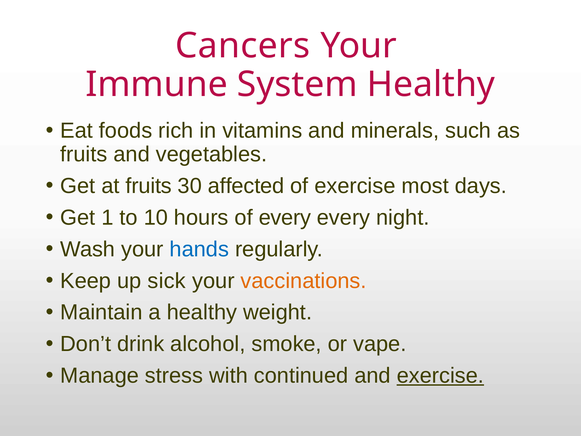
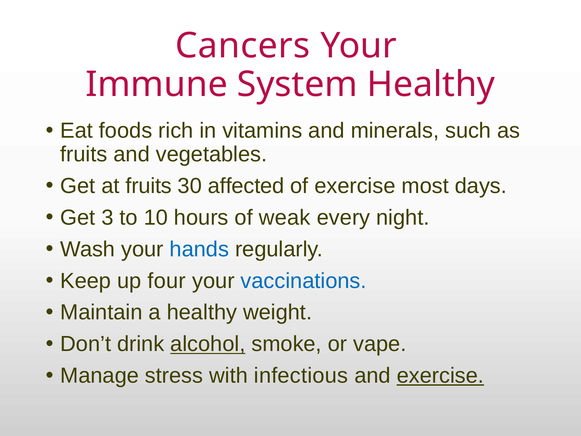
1: 1 -> 3
of every: every -> weak
sick: sick -> four
vaccinations colour: orange -> blue
alcohol underline: none -> present
continued: continued -> infectious
